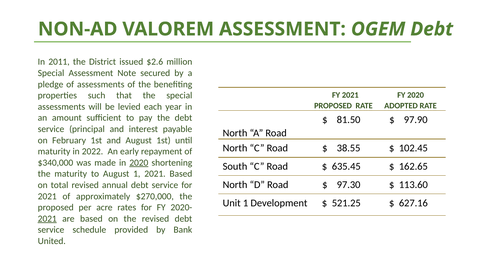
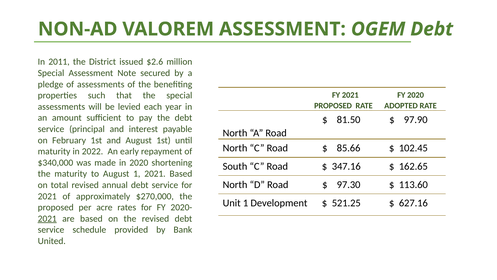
38.55: 38.55 -> 85.66
2020 at (139, 162) underline: present -> none
635.45: 635.45 -> 347.16
